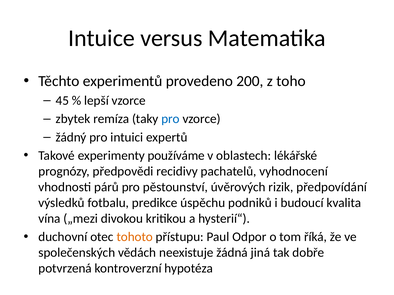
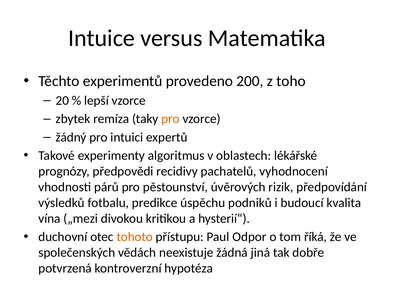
45: 45 -> 20
pro at (171, 119) colour: blue -> orange
používáme: používáme -> algoritmus
